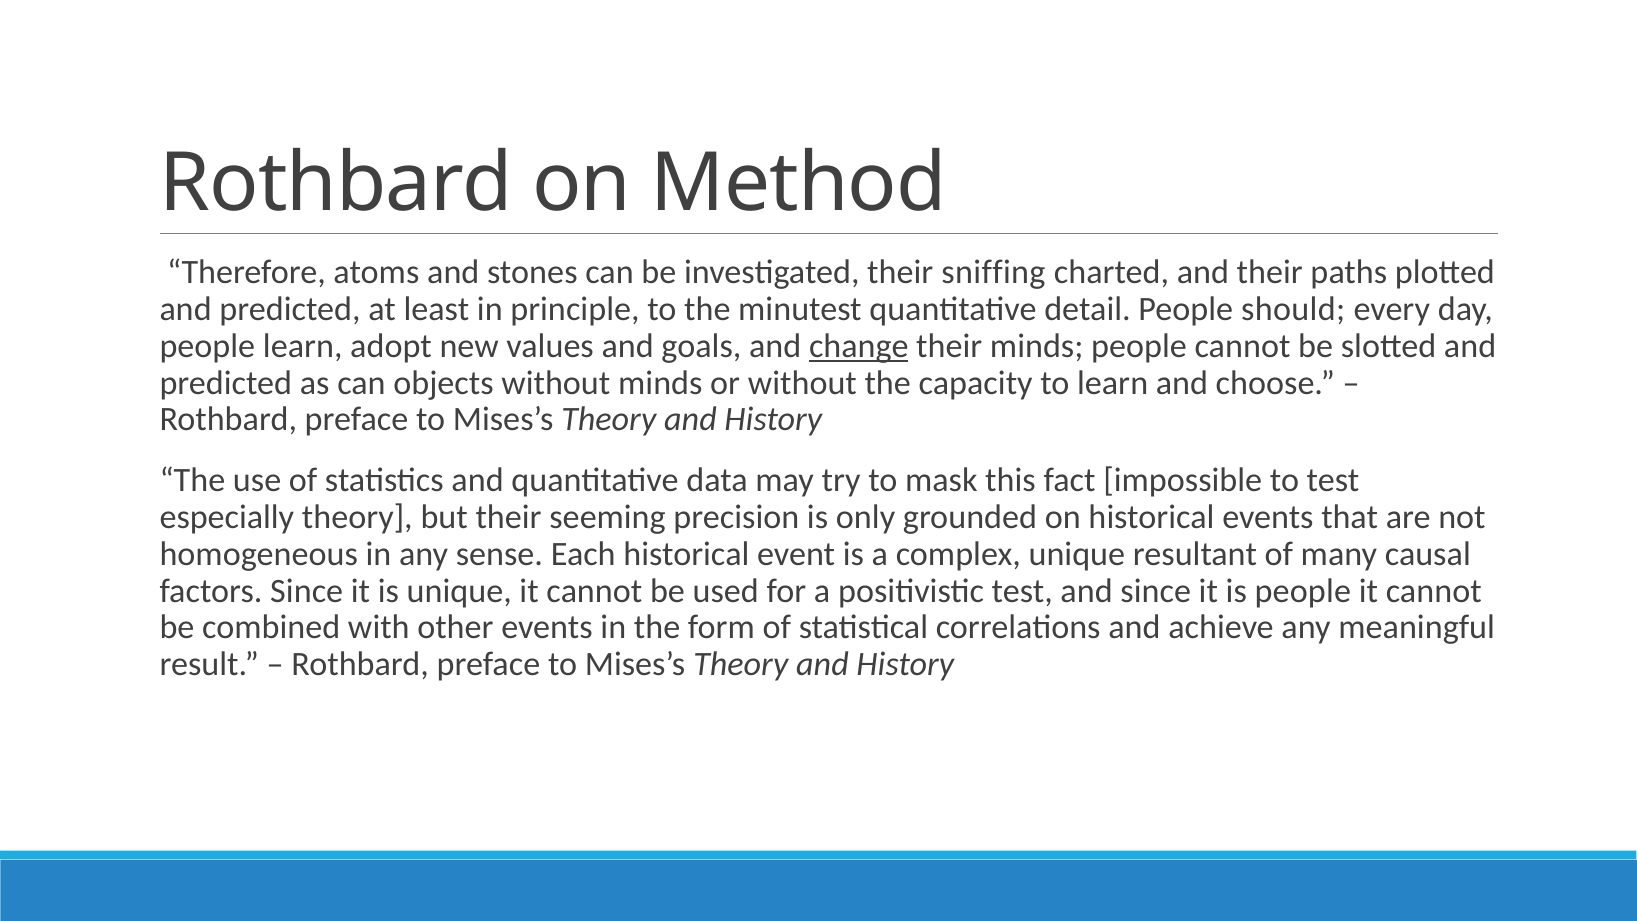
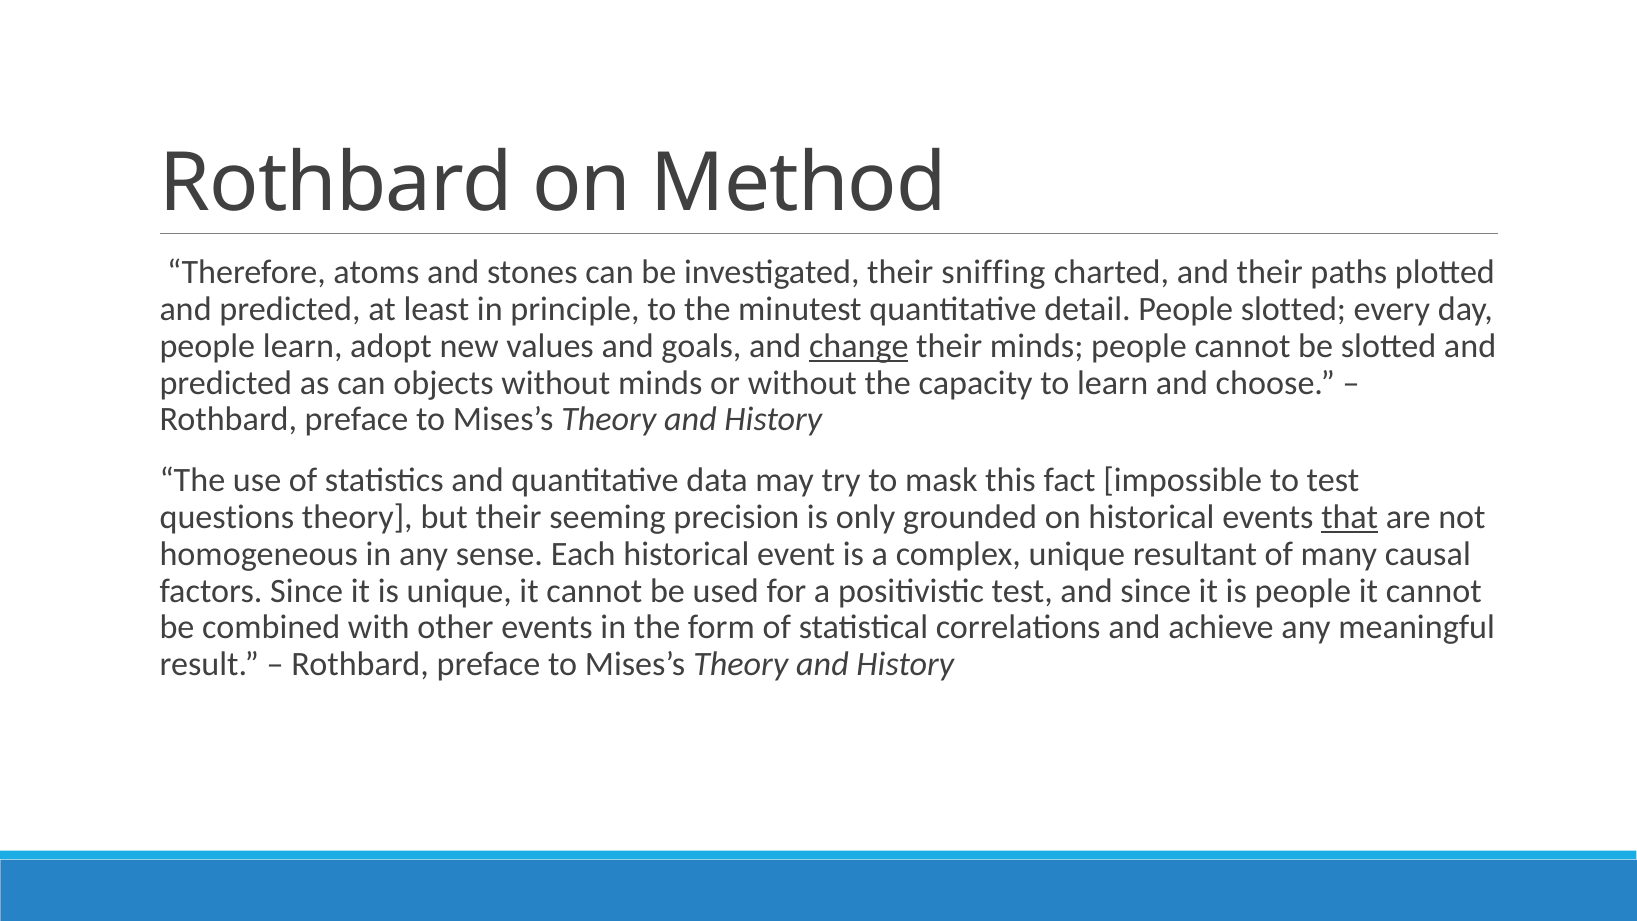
People should: should -> slotted
especially: especially -> questions
that underline: none -> present
